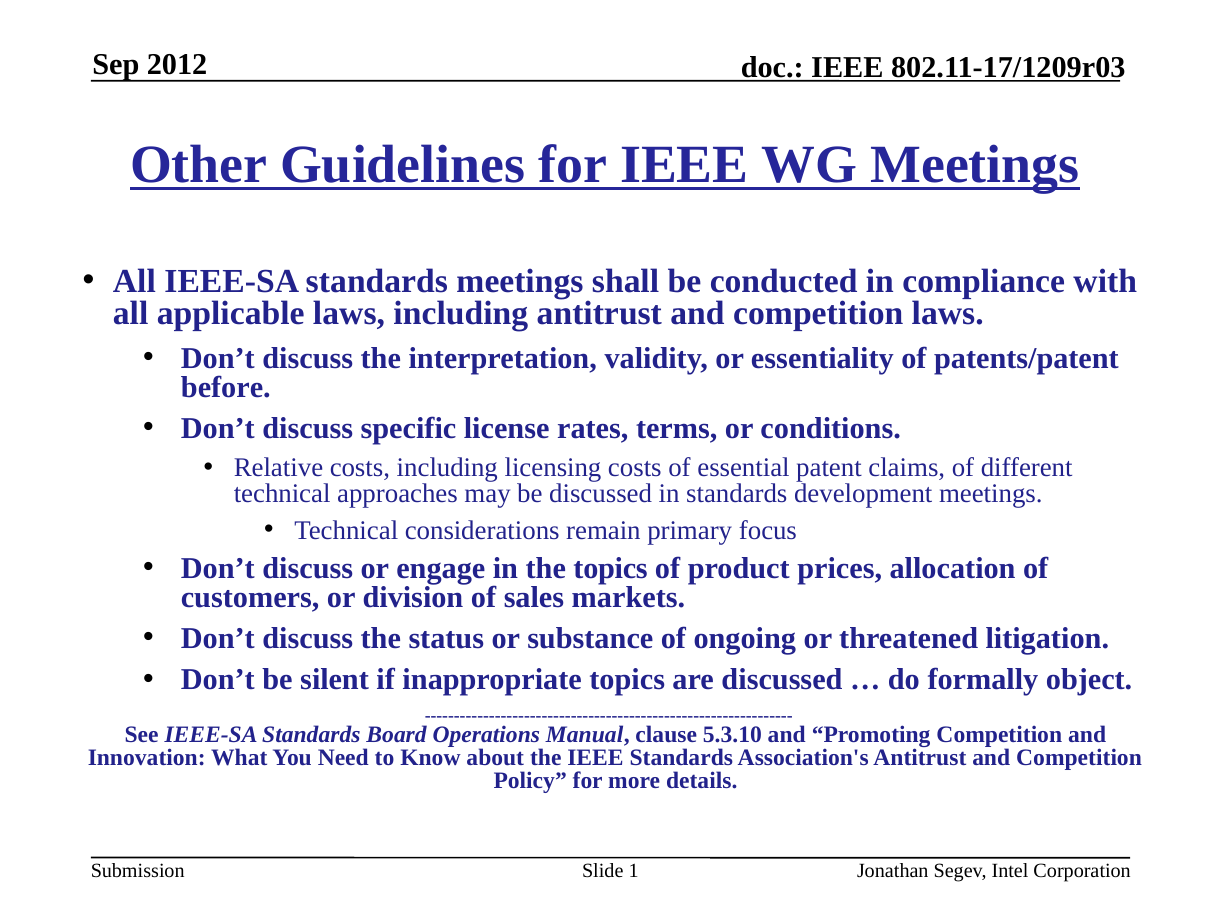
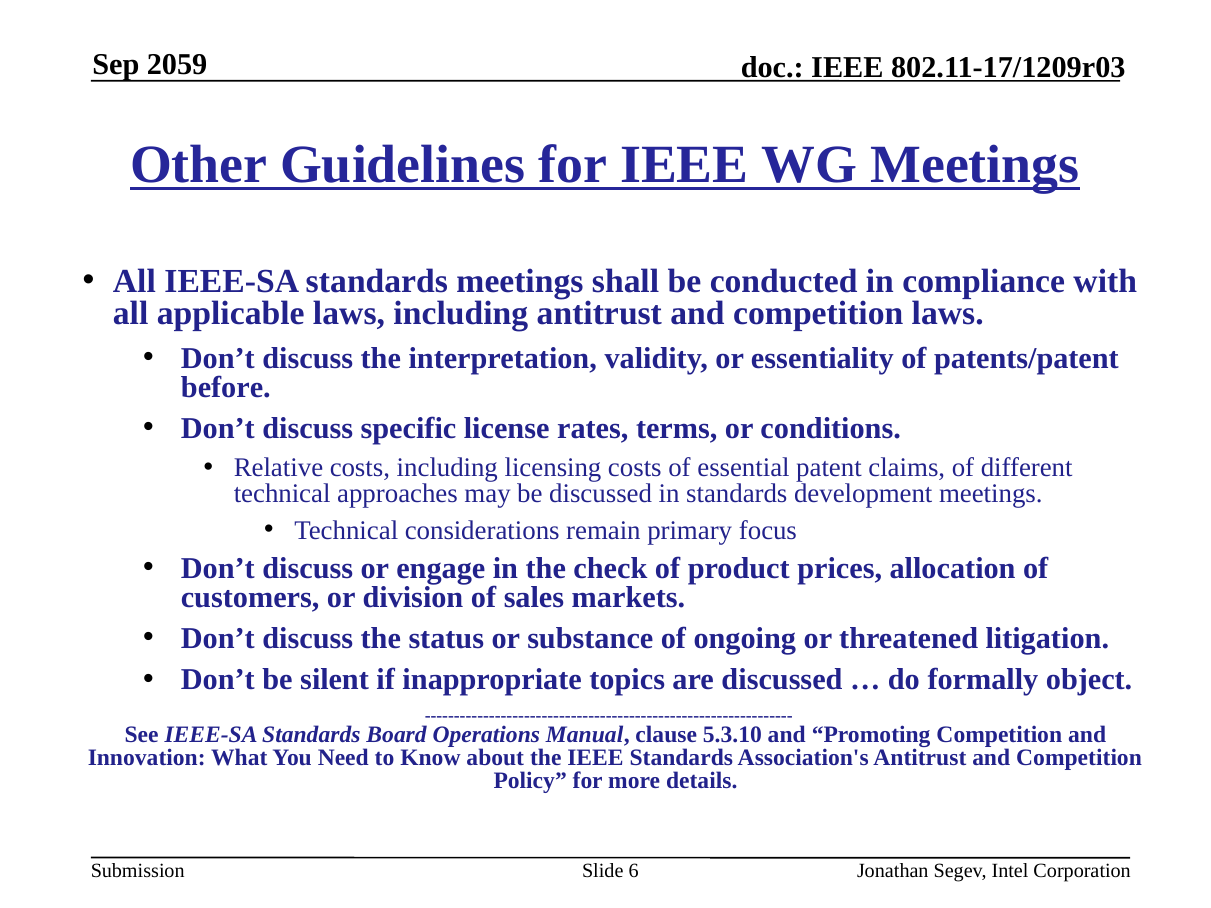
2012: 2012 -> 2059
the topics: topics -> check
1: 1 -> 6
